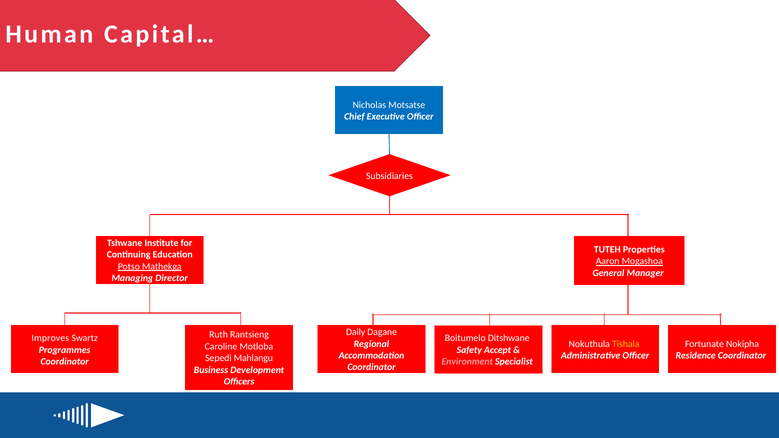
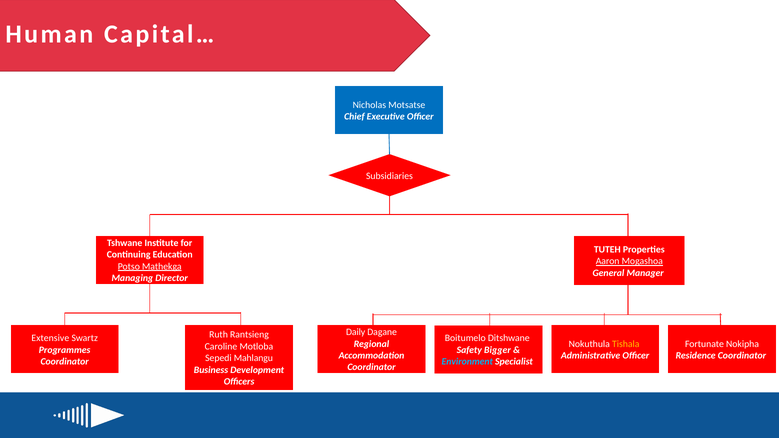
Improves: Improves -> Extensive
Accept: Accept -> Bigger
Environment colour: pink -> light blue
